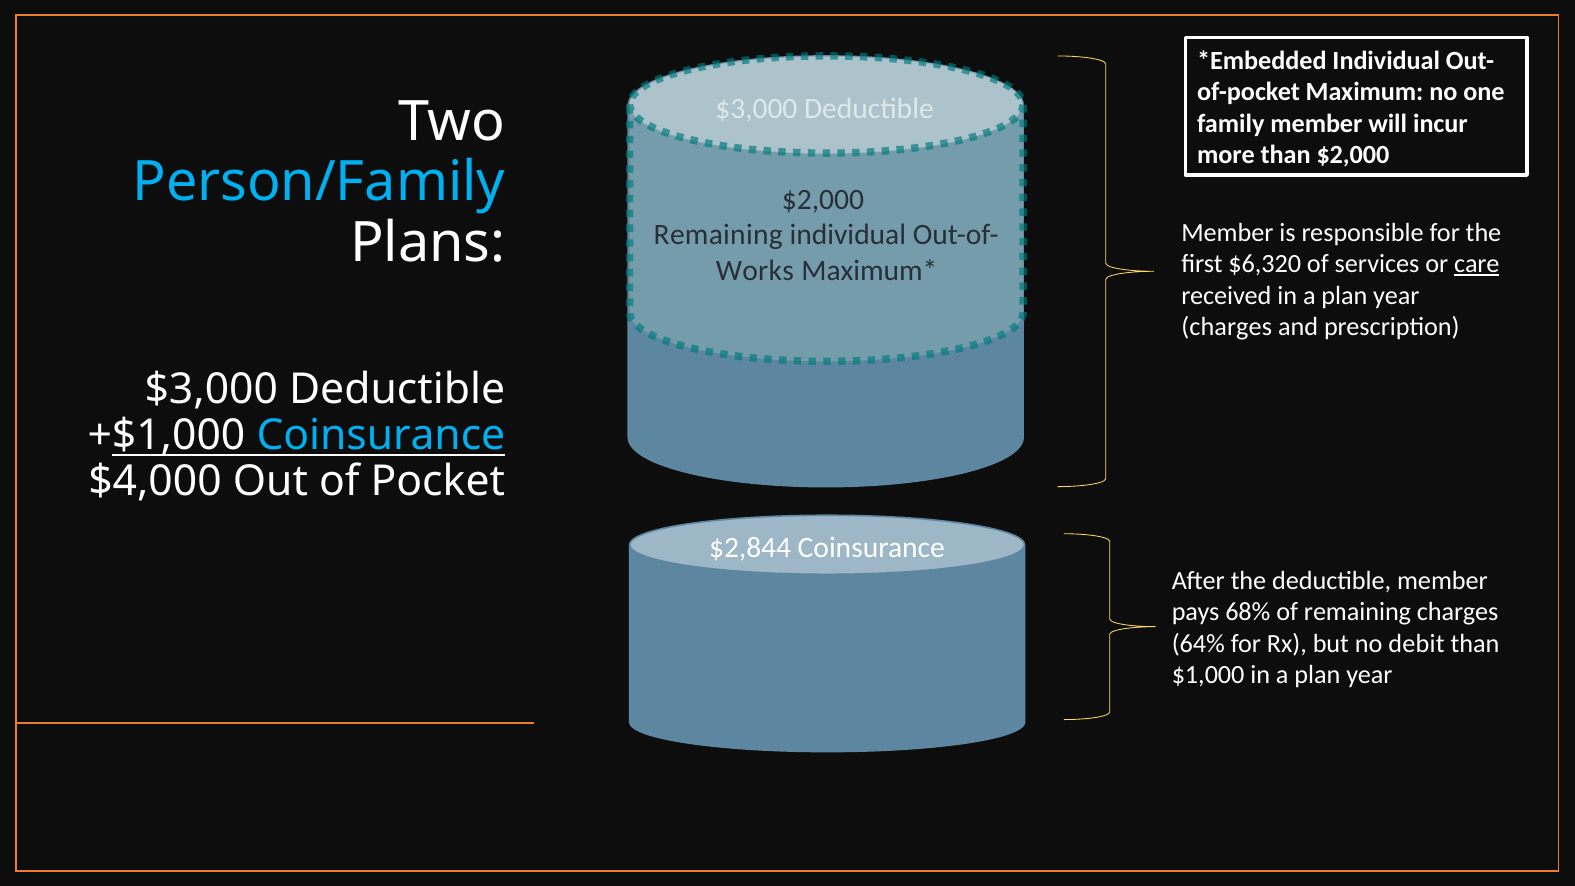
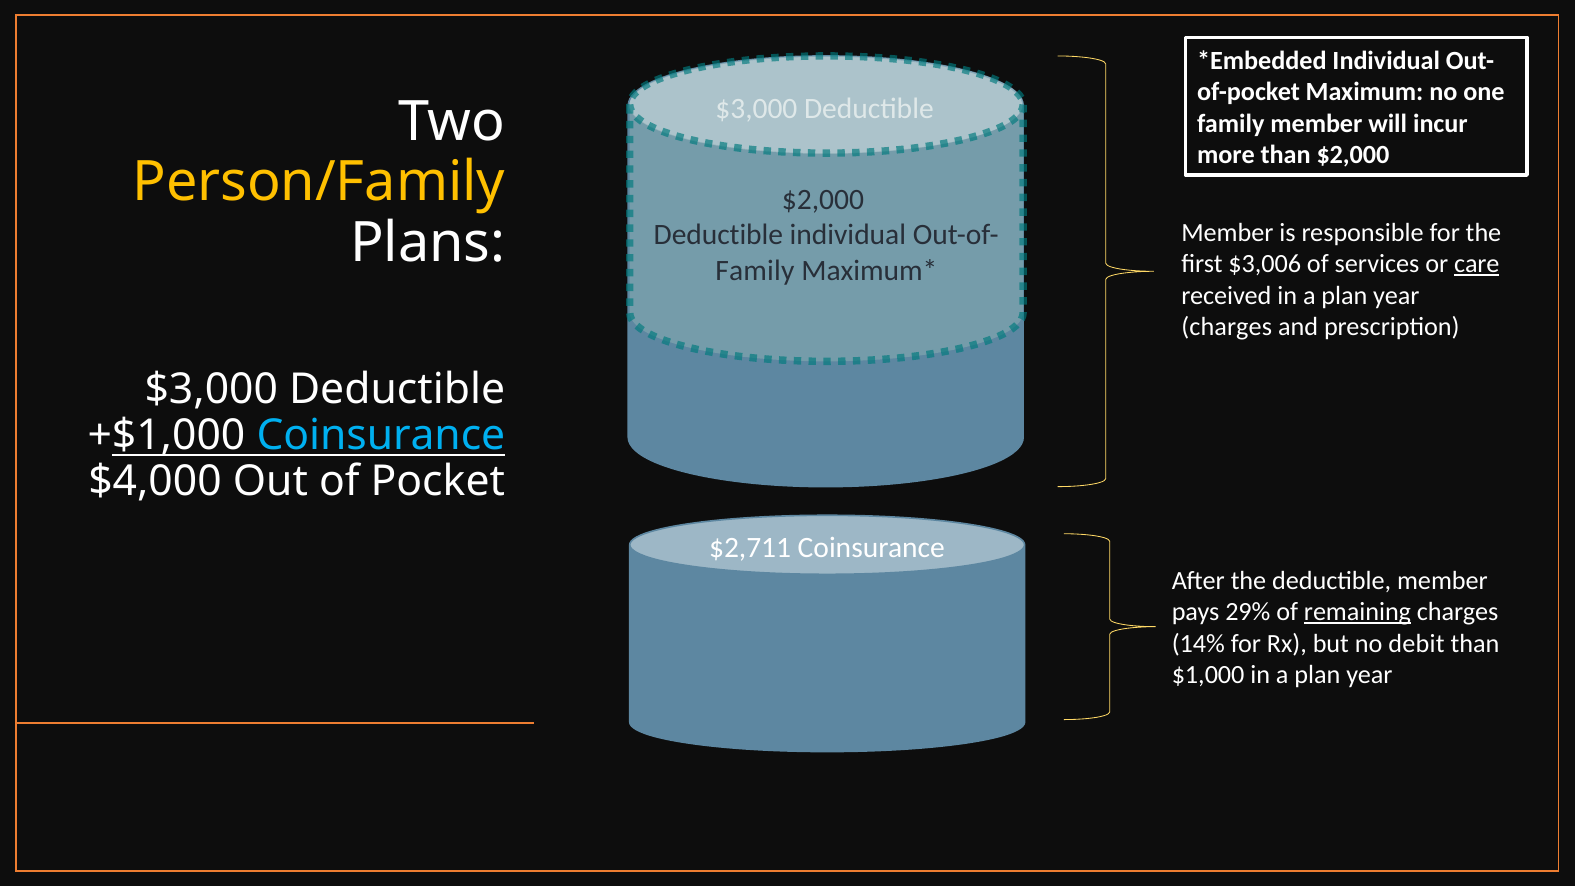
Person/Family colour: light blue -> yellow
Remaining at (718, 235): Remaining -> Deductible
$6,320: $6,320 -> $3,006
Works at (755, 270): Works -> Family
$2,844: $2,844 -> $2,711
68%: 68% -> 29%
remaining at (1357, 612) underline: none -> present
64%: 64% -> 14%
